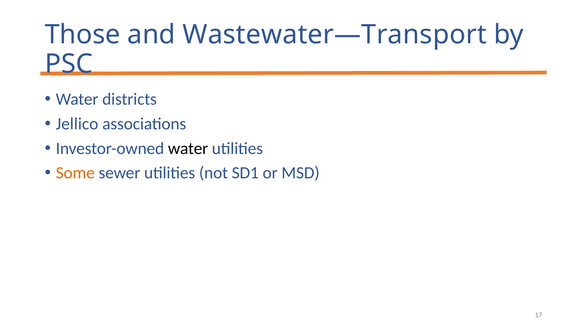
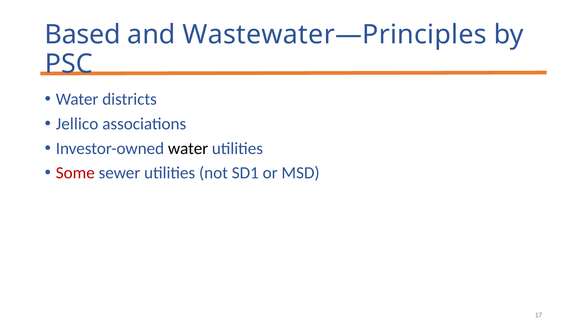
Those: Those -> Based
Wastewater—Transport: Wastewater—Transport -> Wastewater—Principles
Some colour: orange -> red
